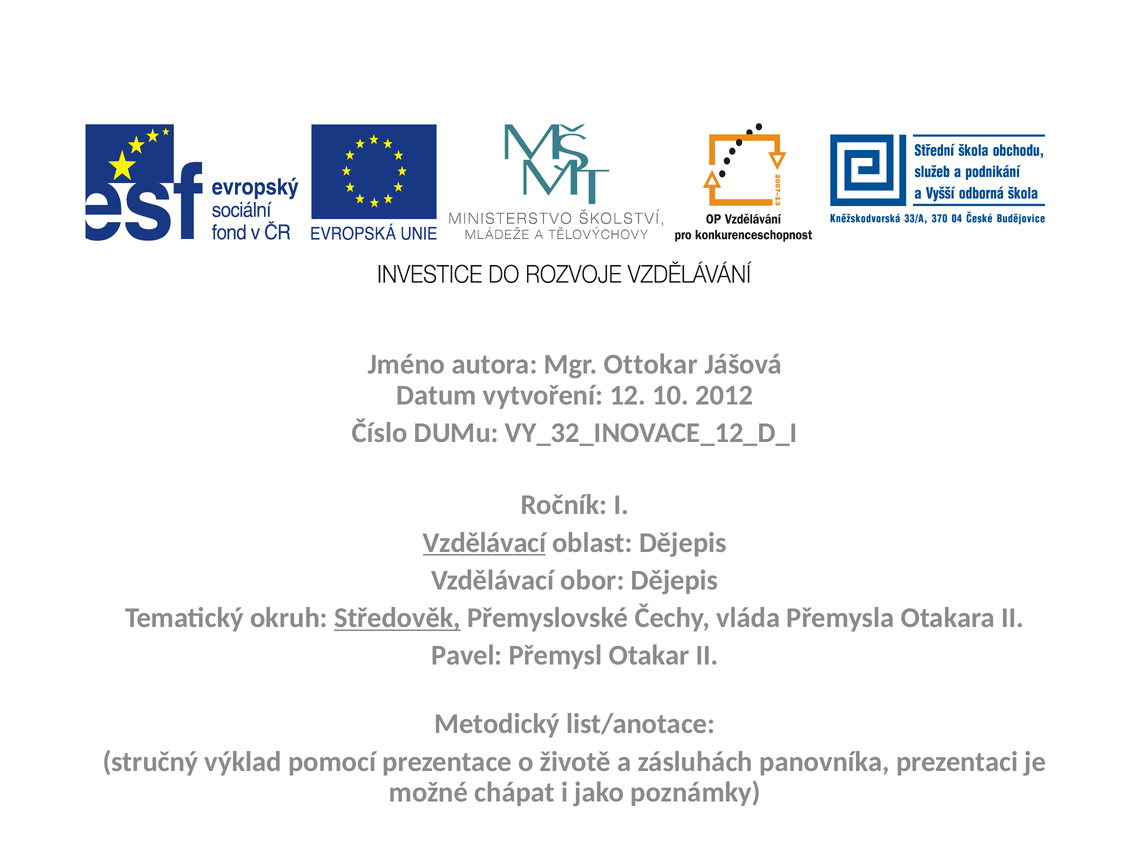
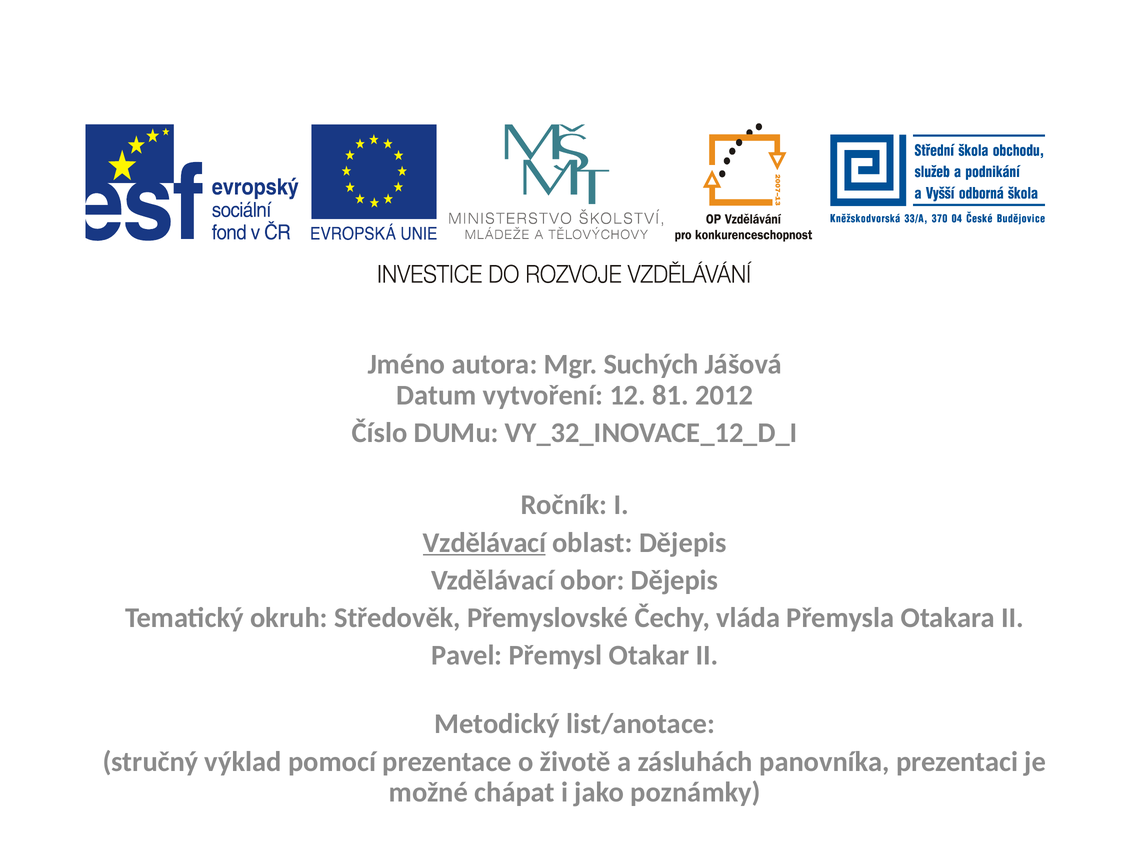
Ottokar: Ottokar -> Suchých
10: 10 -> 81
Středověk underline: present -> none
